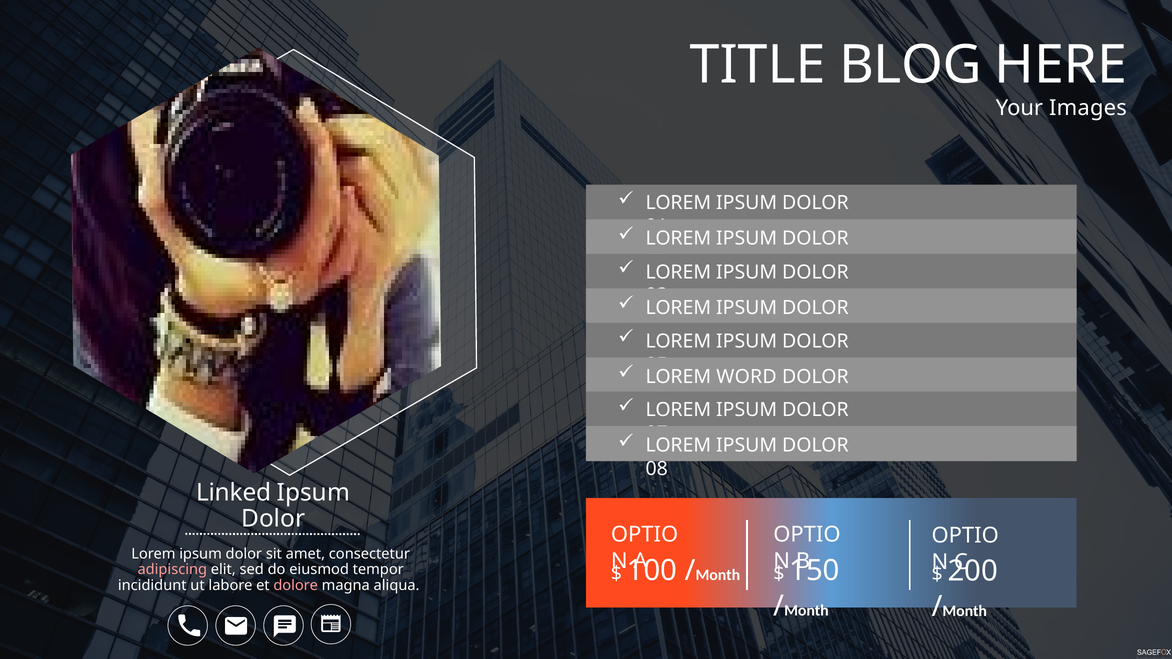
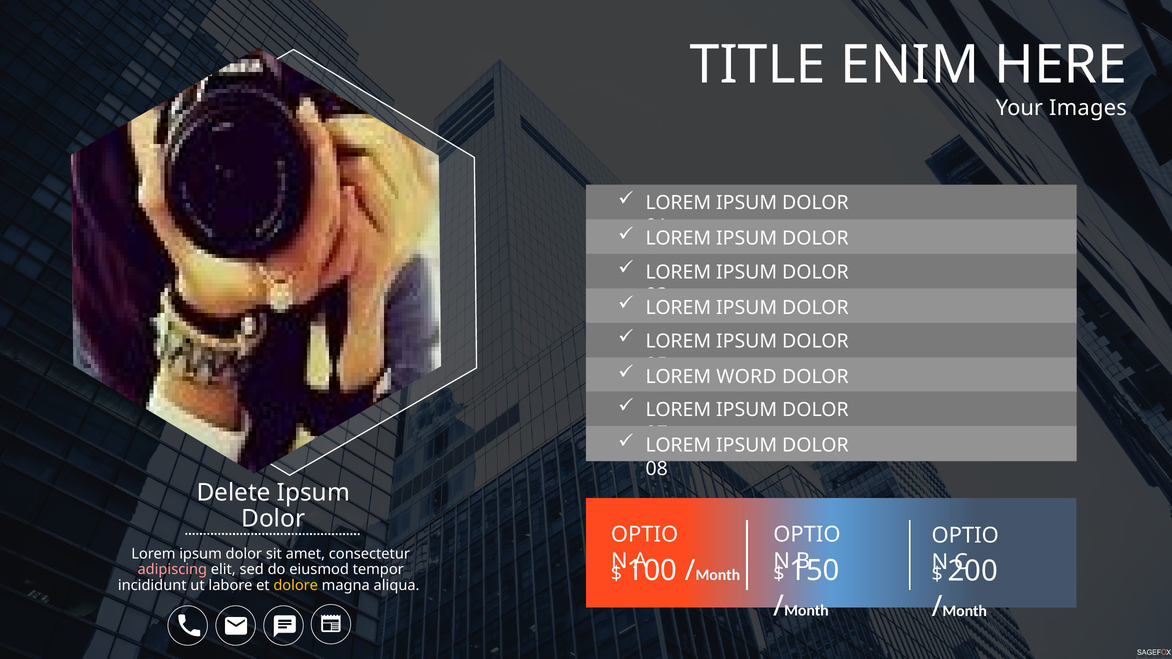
BLOG: BLOG -> ENIM
Linked: Linked -> Delete
dolore colour: pink -> yellow
